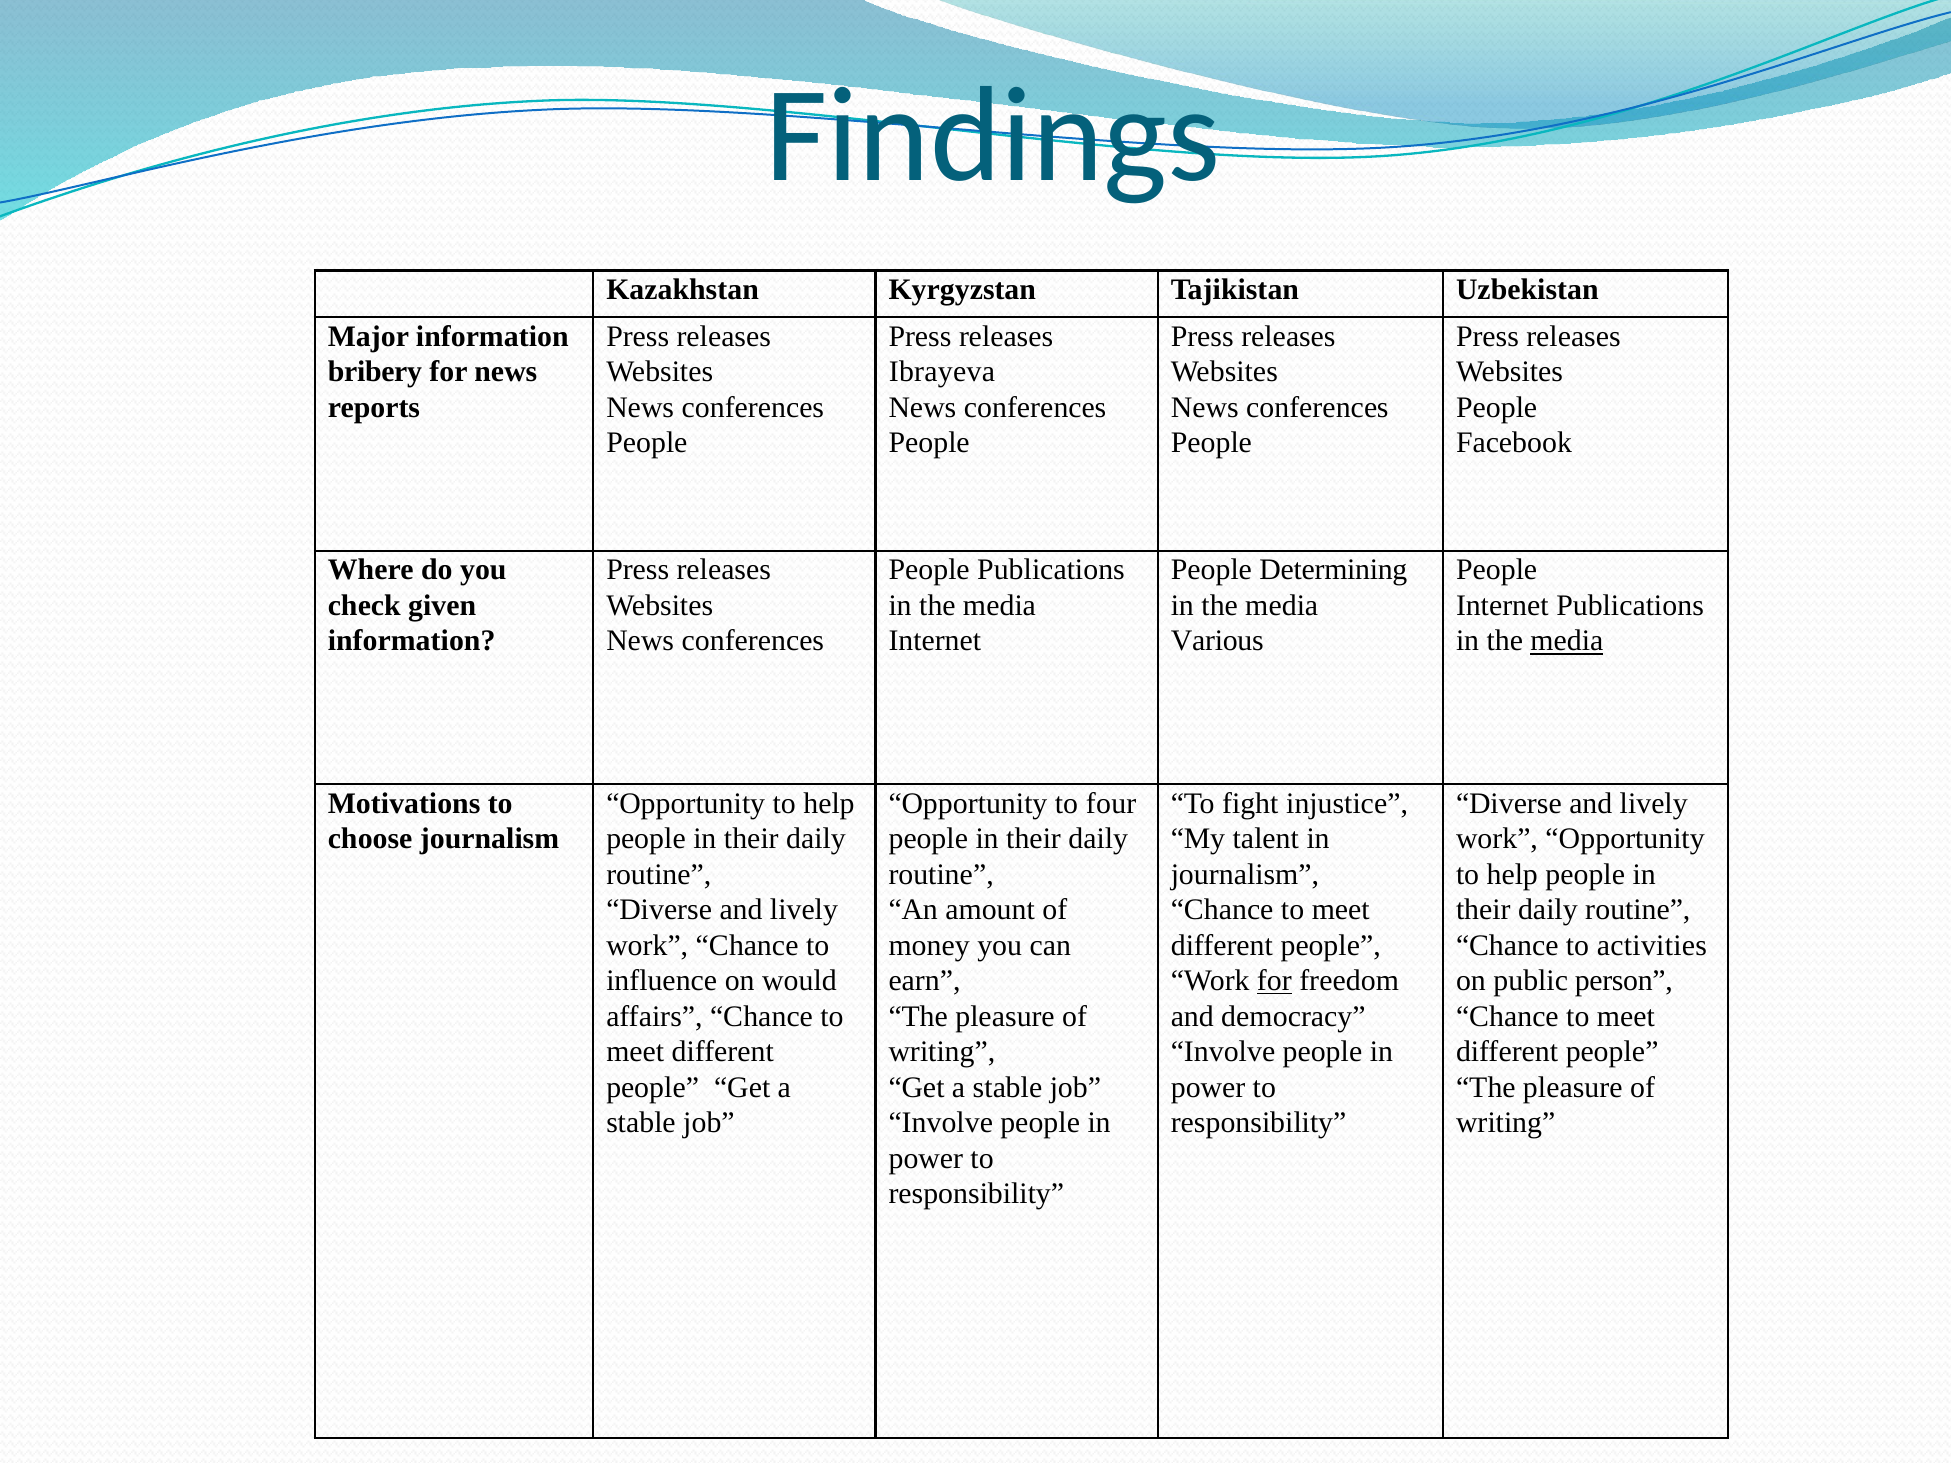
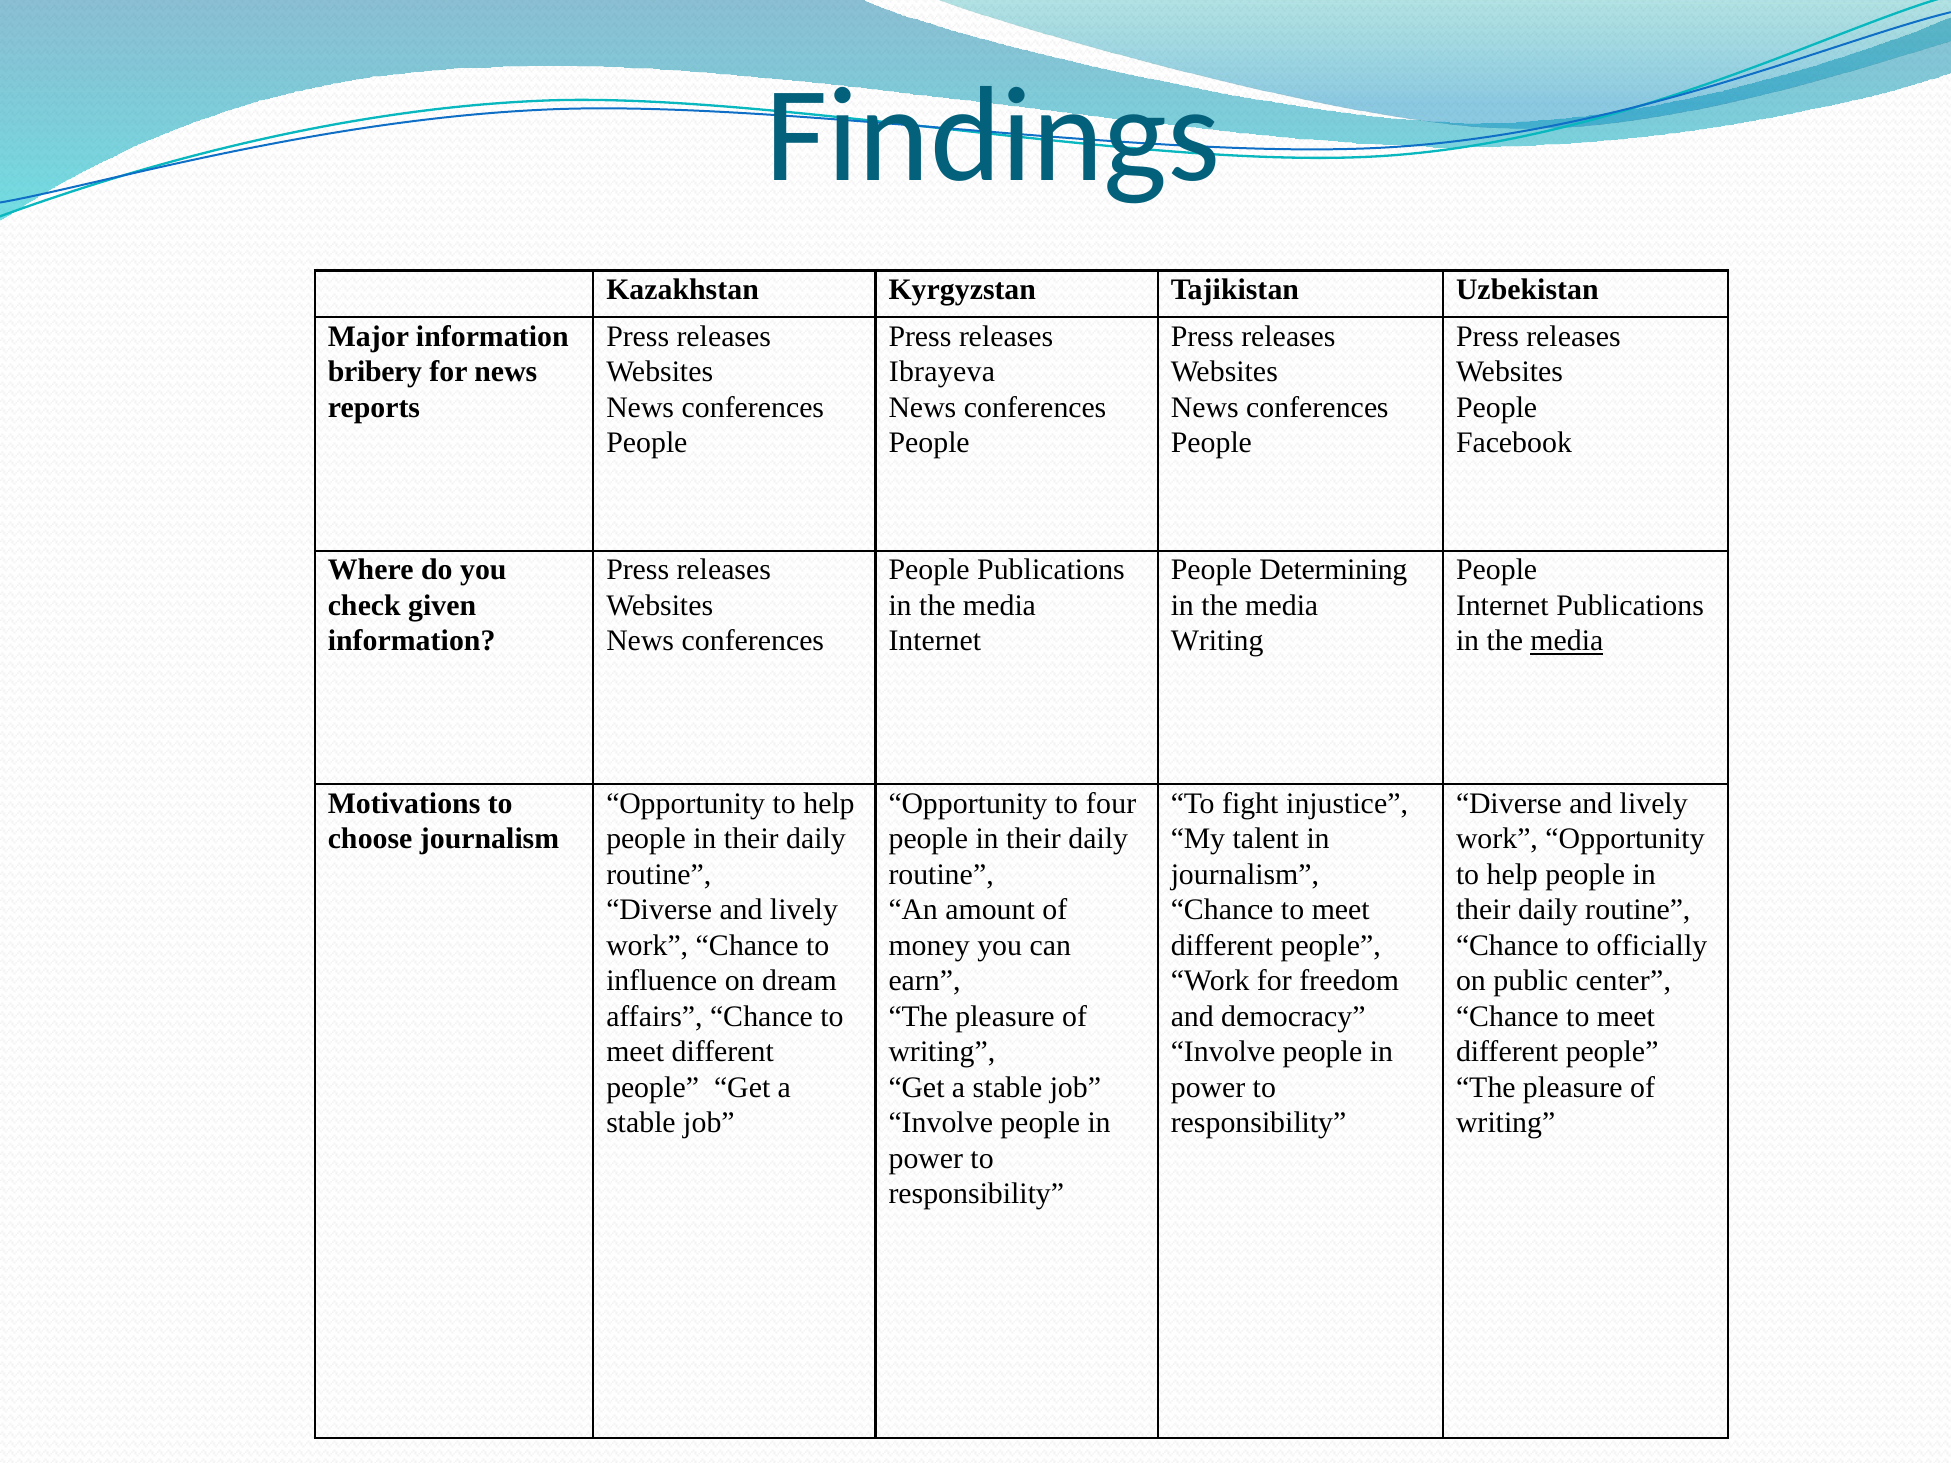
Various at (1217, 641): Various -> Writing
activities: activities -> officially
would: would -> dream
for at (1274, 981) underline: present -> none
person: person -> center
